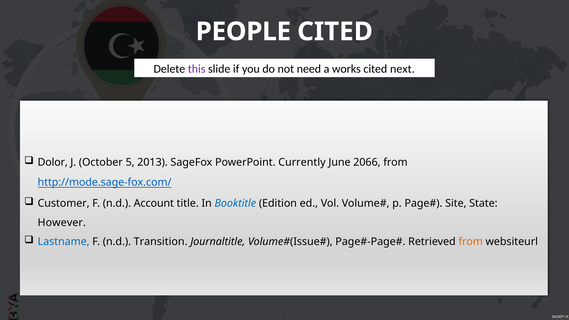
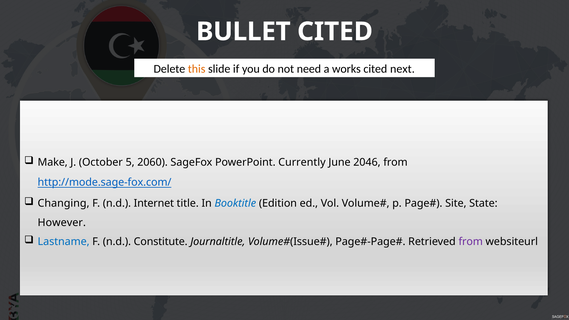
PEOPLE: PEOPLE -> BULLET
this colour: purple -> orange
Dolor: Dolor -> Make
2013: 2013 -> 2060
2066: 2066 -> 2046
Customer: Customer -> Changing
Account: Account -> Internet
Transition: Transition -> Constitute
from at (471, 242) colour: orange -> purple
